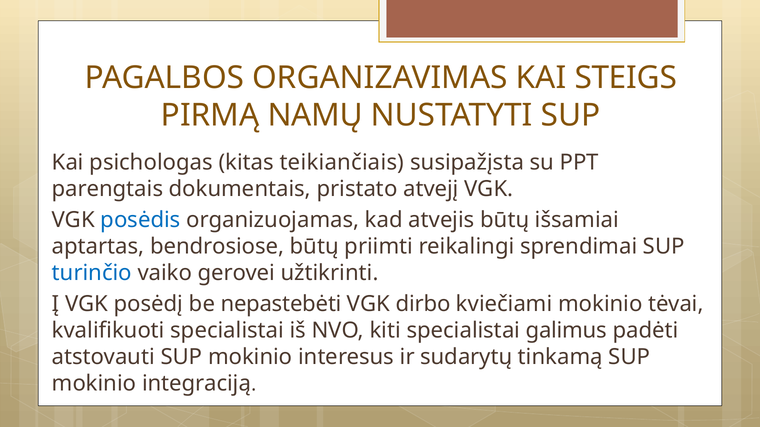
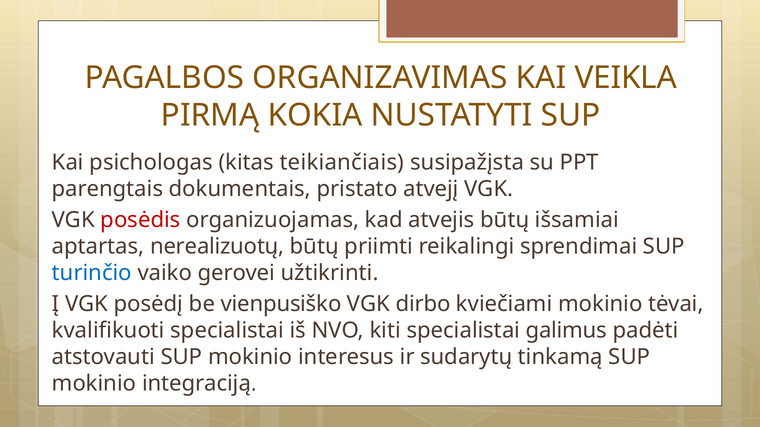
STEIGS: STEIGS -> VEIKLA
NAMŲ: NAMŲ -> KOKIA
posėdis colour: blue -> red
bendrosiose: bendrosiose -> nerealizuotų
nepastebėti: nepastebėti -> vienpusiško
